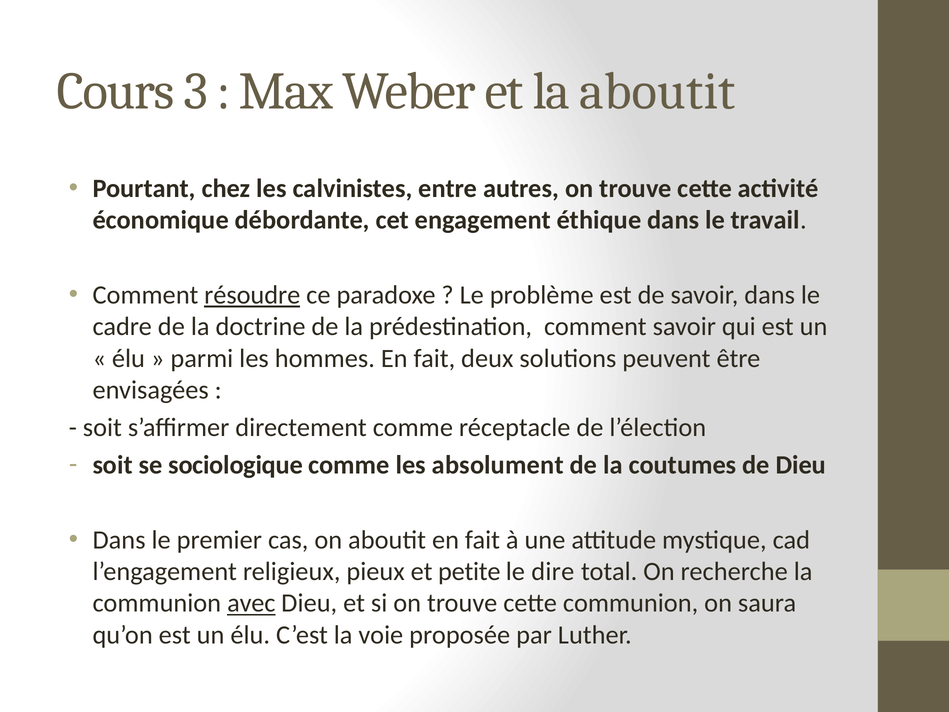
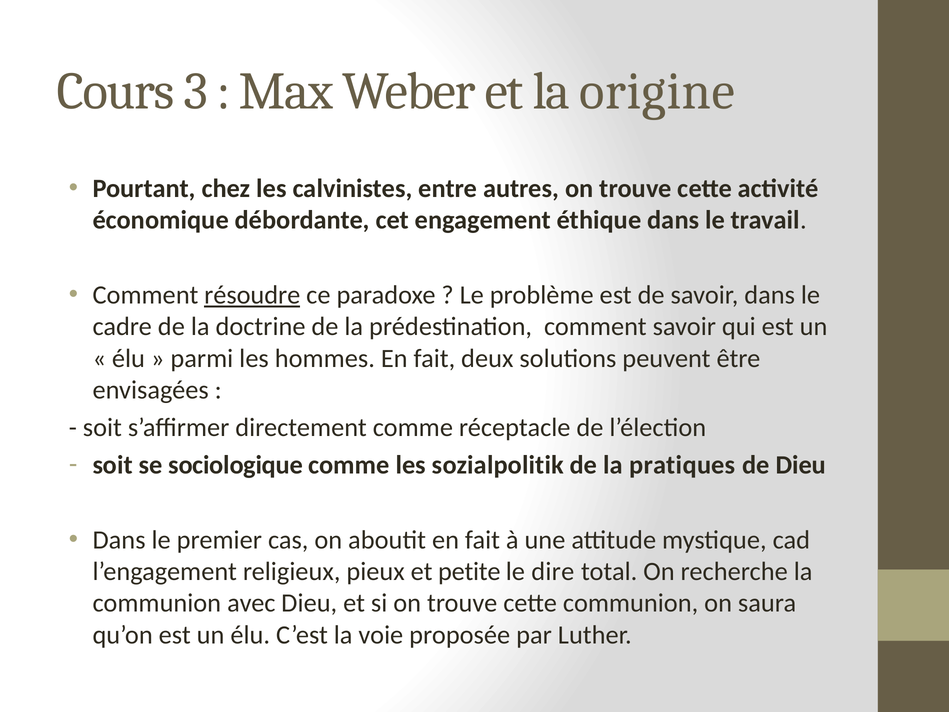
la aboutit: aboutit -> origine
absolument: absolument -> sozialpolitik
coutumes: coutumes -> pratiques
avec underline: present -> none
